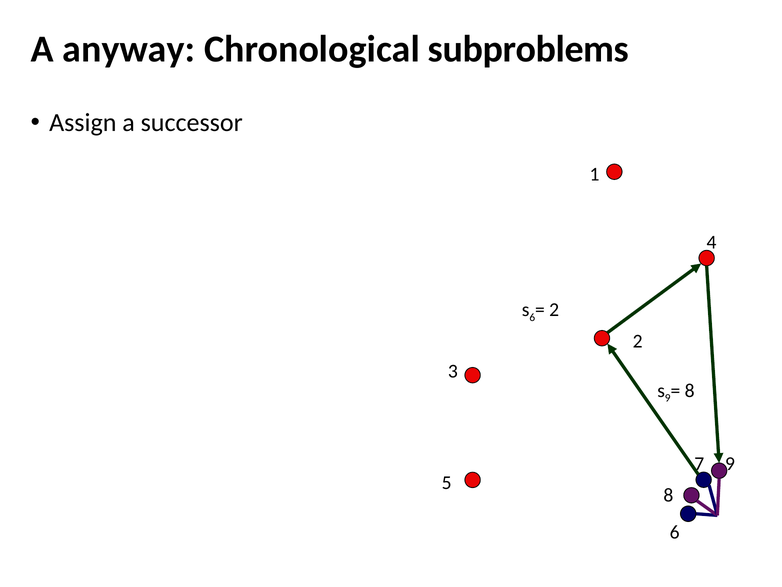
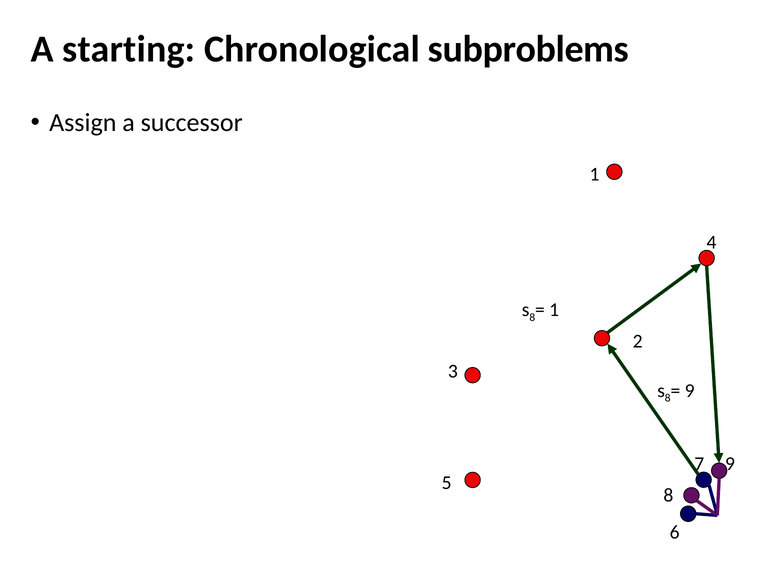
anyway: anyway -> starting
6 at (532, 317): 6 -> 8
2 at (554, 310): 2 -> 1
9 at (668, 398): 9 -> 8
8 at (690, 390): 8 -> 9
